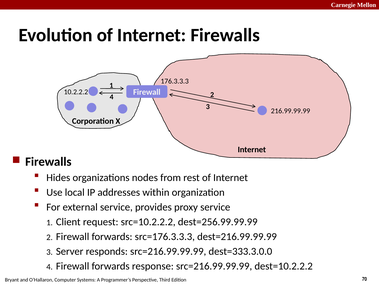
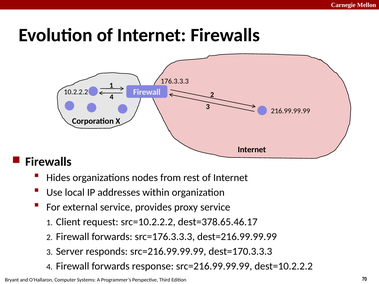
dest=256.99.99.99: dest=256.99.99.99 -> dest=378.65.46.17
dest=333.3.0.0: dest=333.3.0.0 -> dest=170.3.3.3
